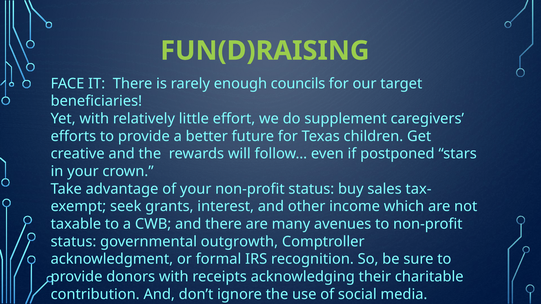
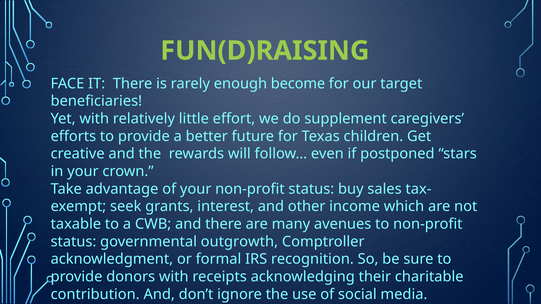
councils: councils -> become
